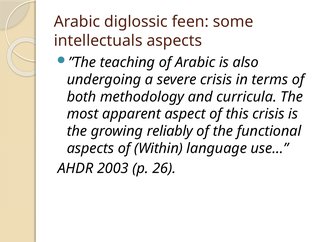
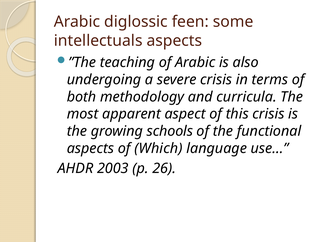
reliably: reliably -> schools
Within: Within -> Which
